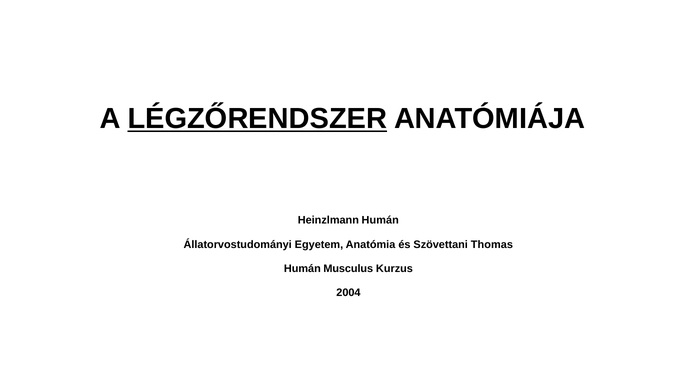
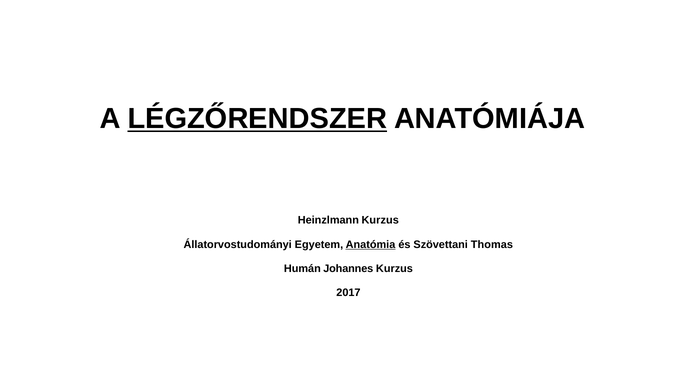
Heinzlmann Humán: Humán -> Kurzus
Anatómia underline: none -> present
Musculus: Musculus -> Johannes
2004: 2004 -> 2017
